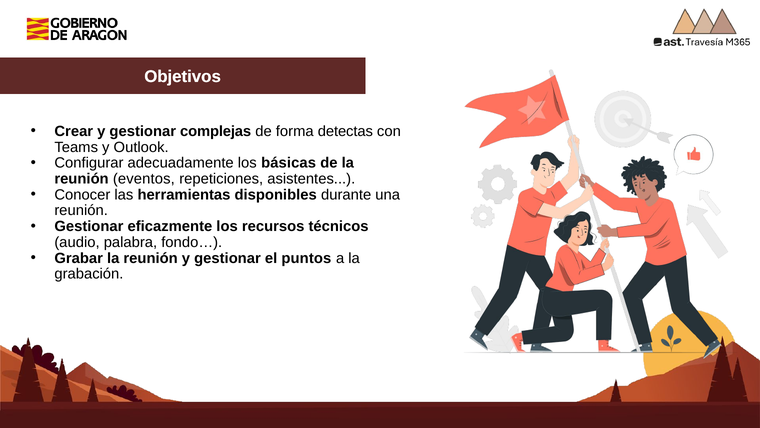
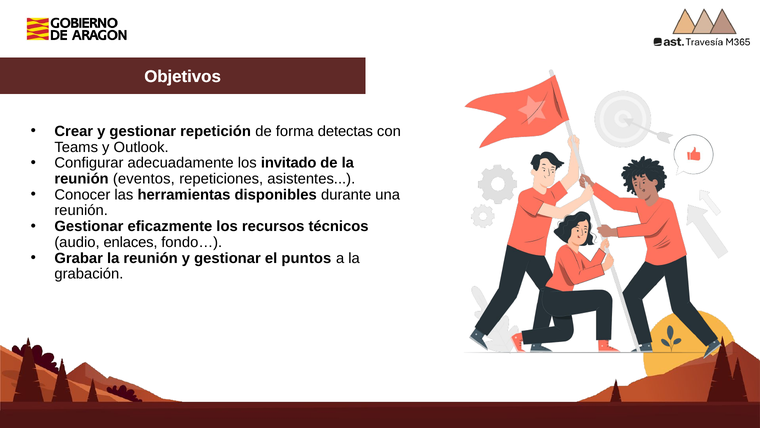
complejas: complejas -> repetición
básicas: básicas -> invitado
palabra: palabra -> enlaces
